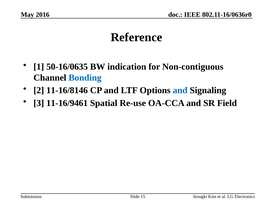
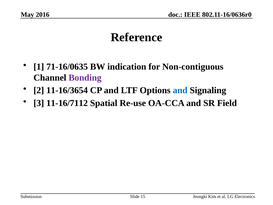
50-16/0635: 50-16/0635 -> 71-16/0635
Bonding colour: blue -> purple
11-16/8146: 11-16/8146 -> 11-16/3654
11-16/9461: 11-16/9461 -> 11-16/7112
